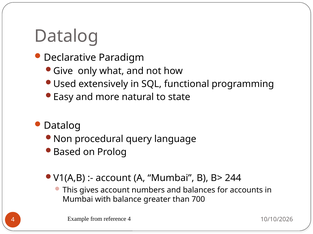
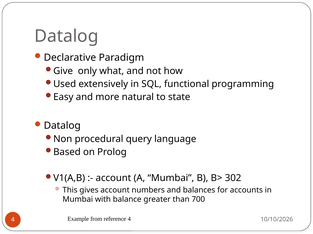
244: 244 -> 302
